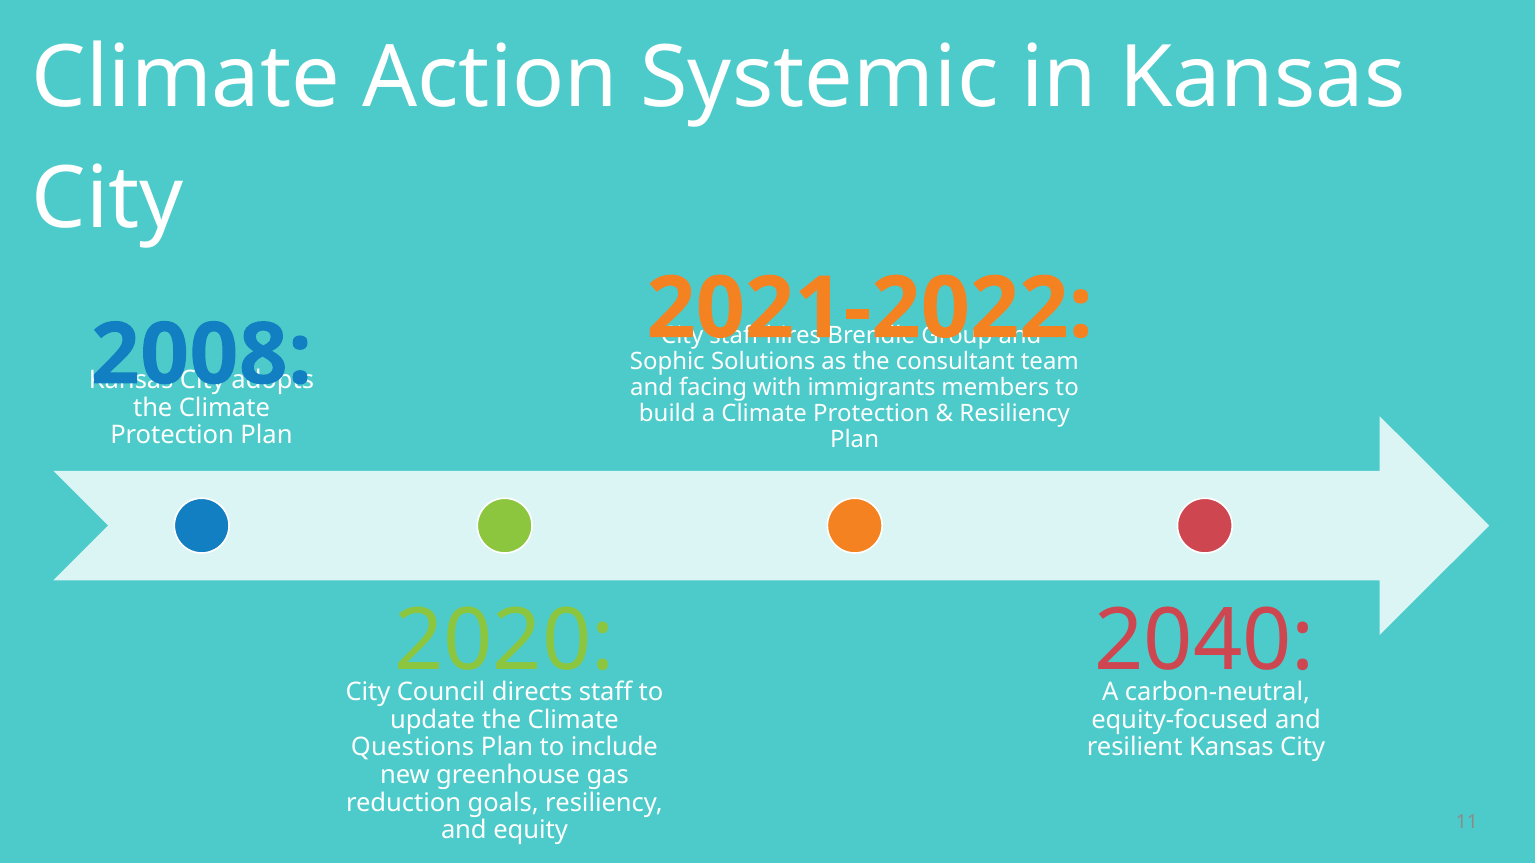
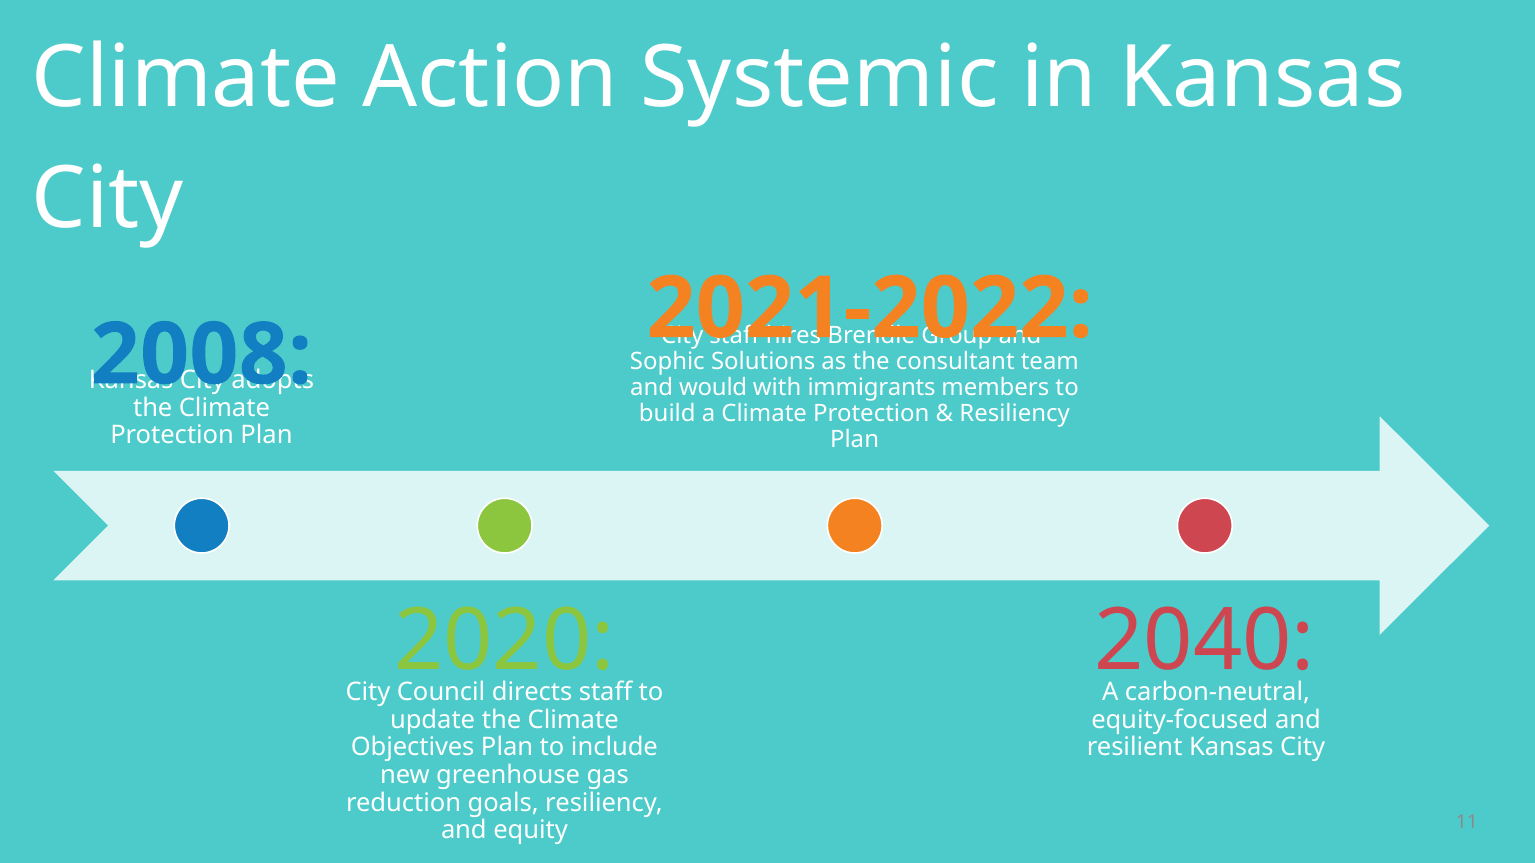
facing: facing -> would
Questions: Questions -> Objectives
